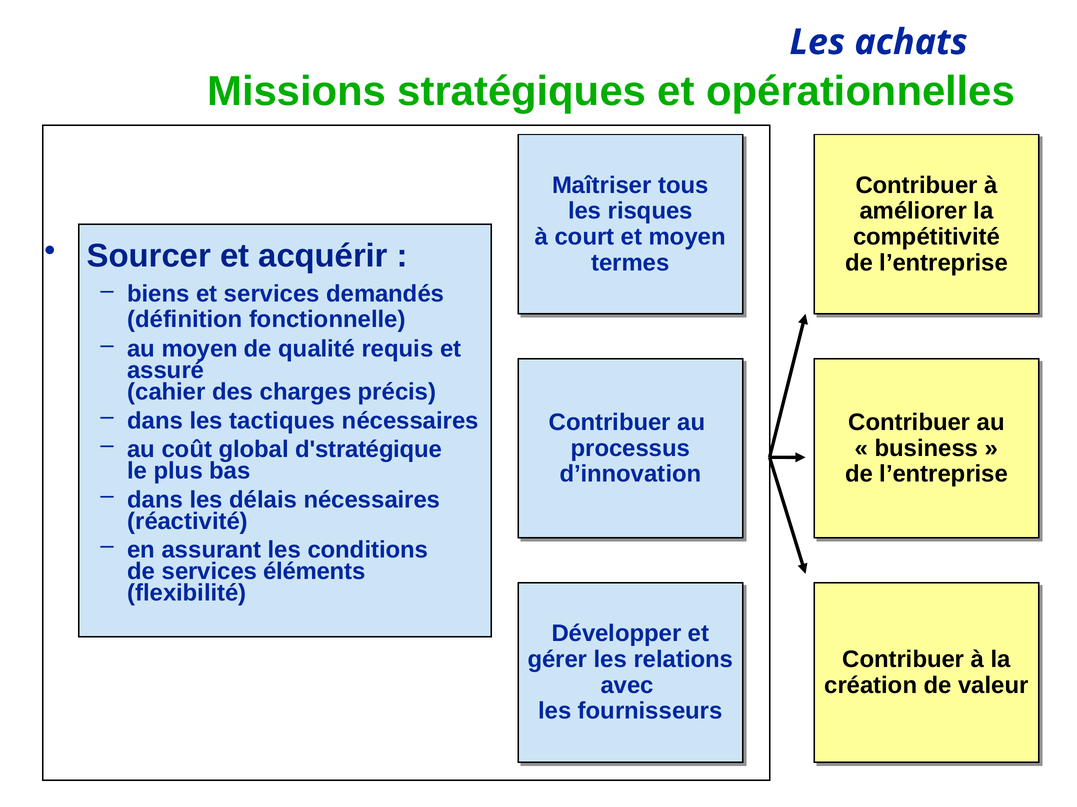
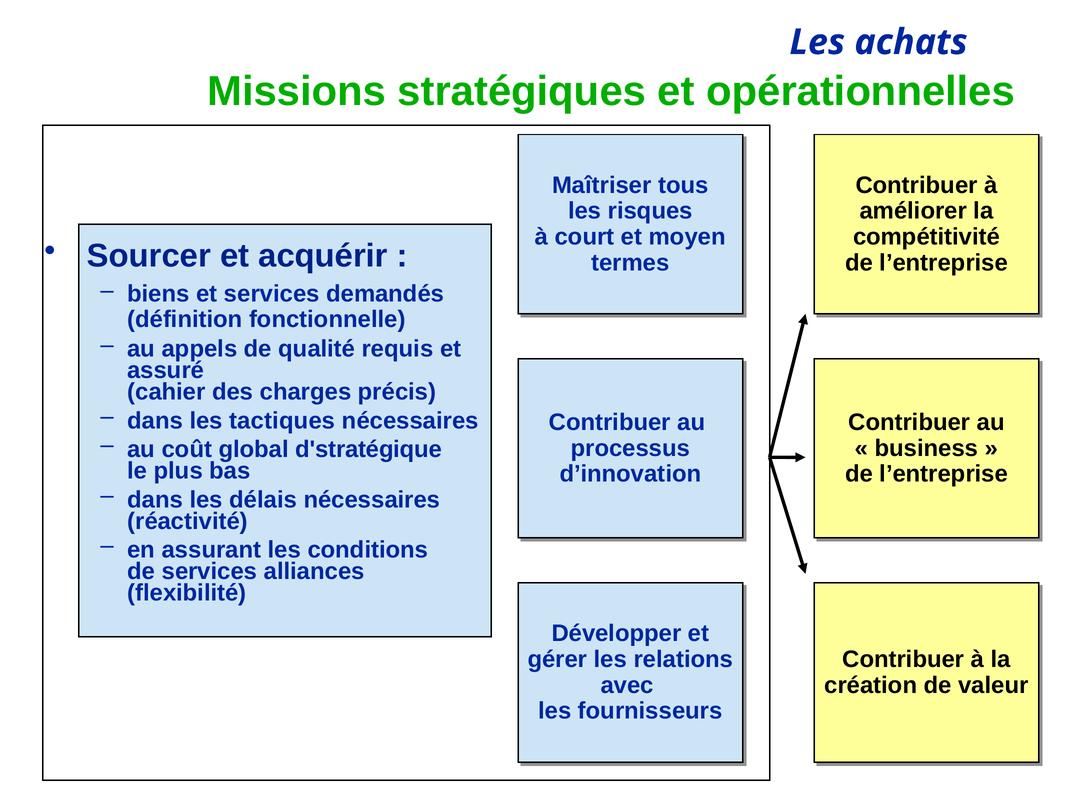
au moyen: moyen -> appels
éléments: éléments -> alliances
